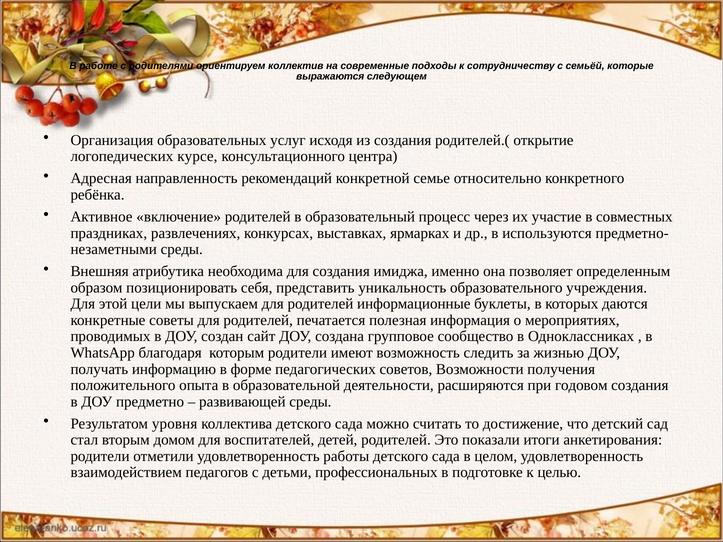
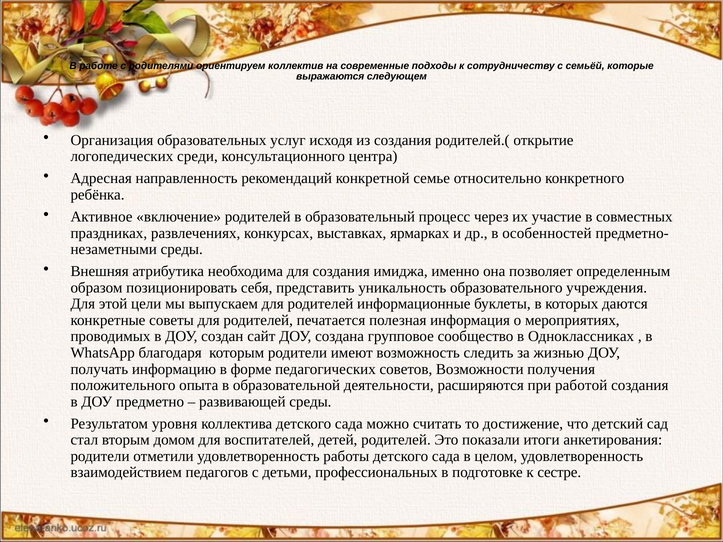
курсе: курсе -> среди
используются: используются -> особенностей
годовом: годовом -> работой
целью: целью -> сестре
